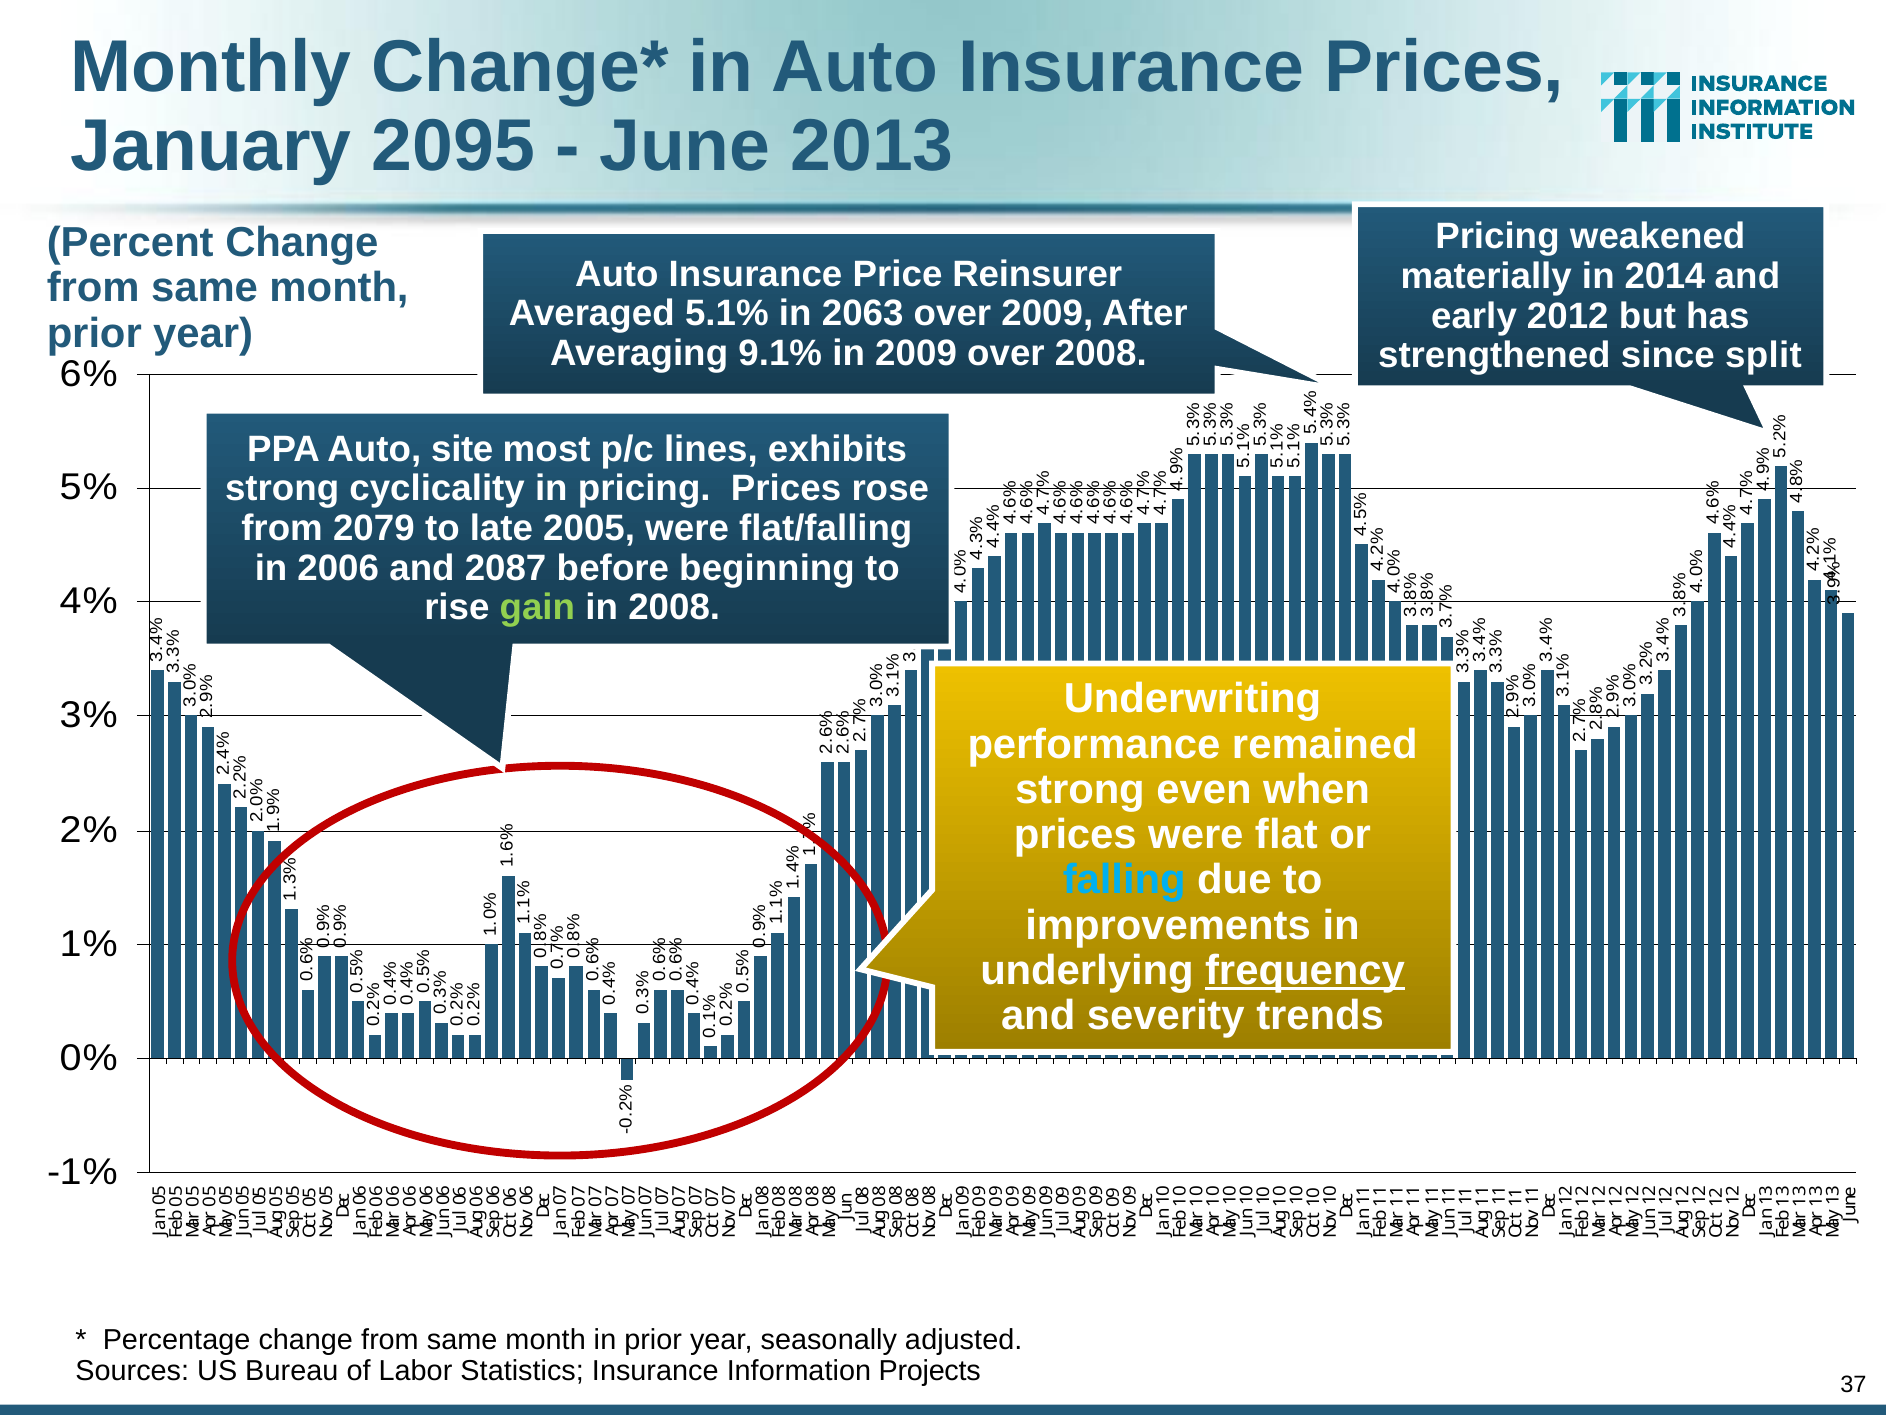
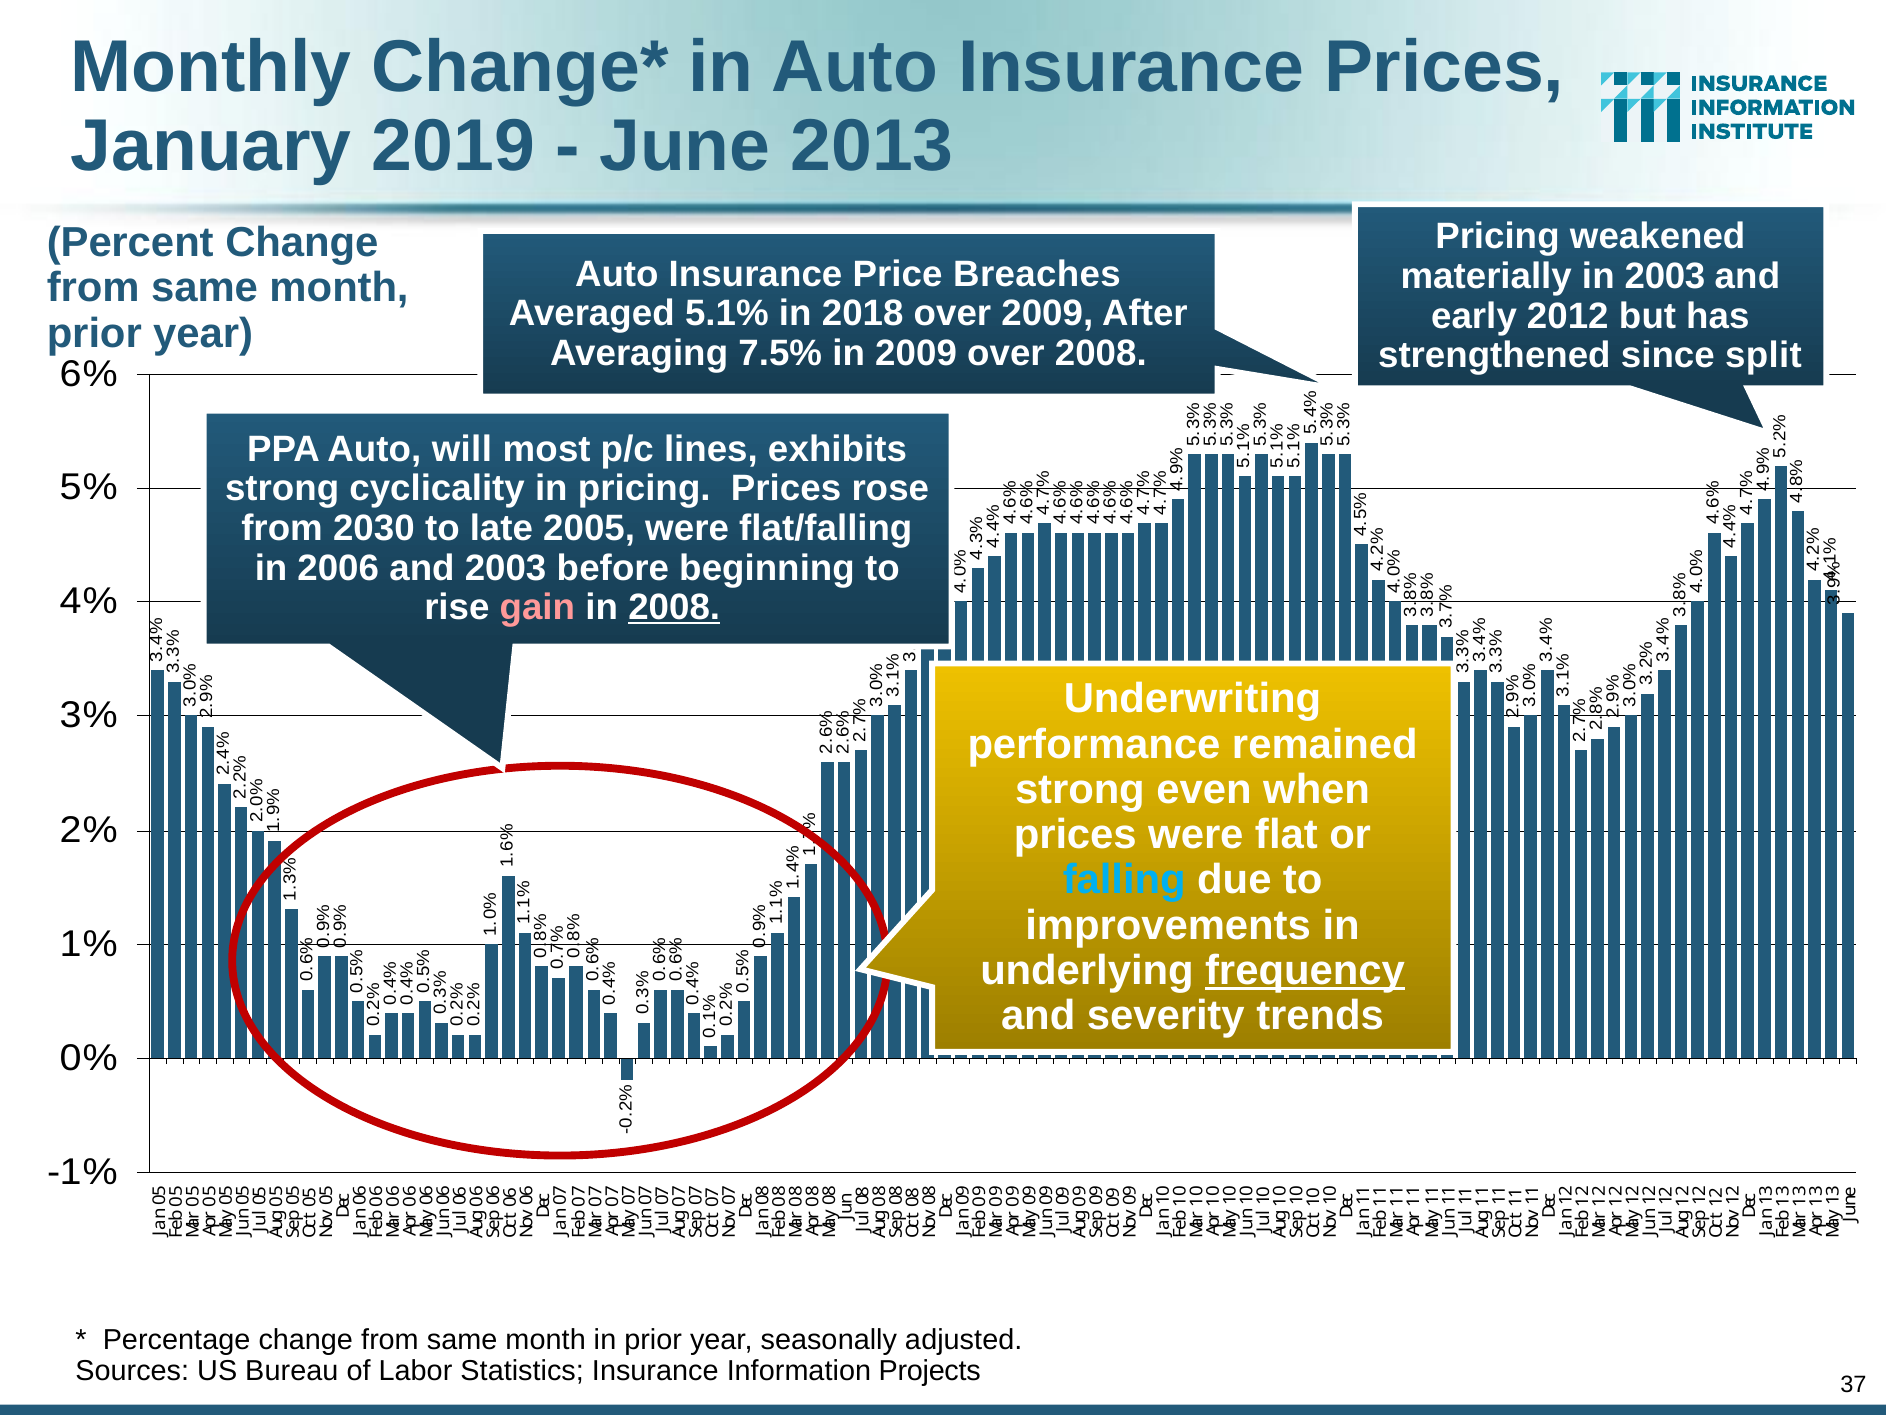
2095: 2095 -> 2019
Reinsurer: Reinsurer -> Breaches
in 2014: 2014 -> 2003
2063: 2063 -> 2018
9.1%: 9.1% -> 7.5%
site: site -> will
2079: 2079 -> 2030
and 2087: 2087 -> 2003
gain colour: light green -> pink
2008 at (674, 607) underline: none -> present
